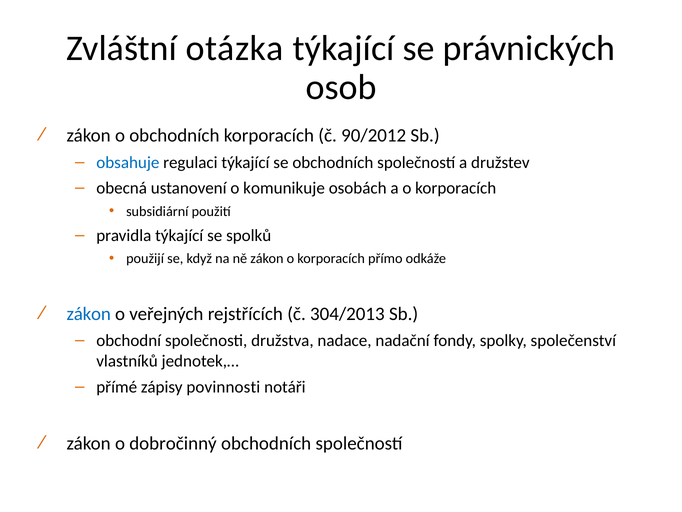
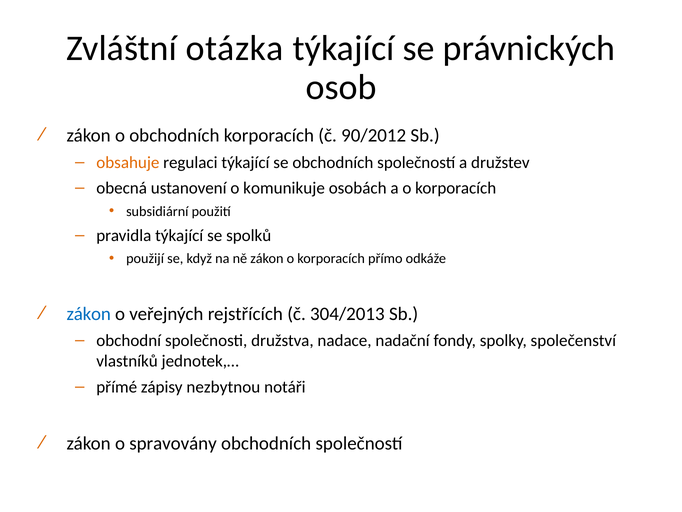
obsahuje colour: blue -> orange
povinnosti: povinnosti -> nezbytnou
dobročinný: dobročinný -> spravovány
